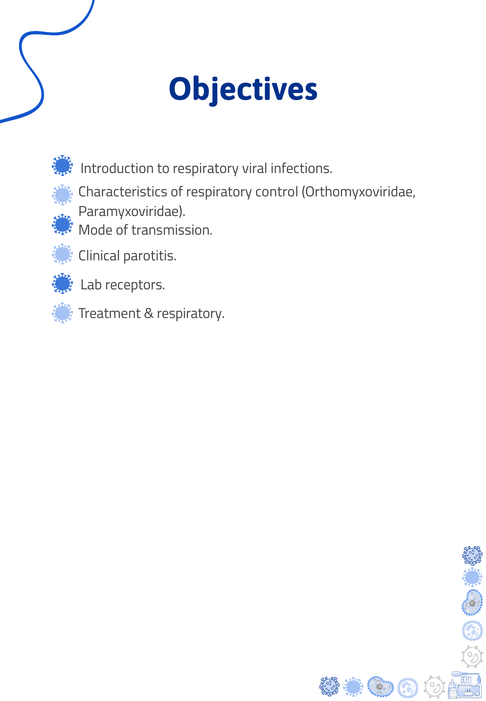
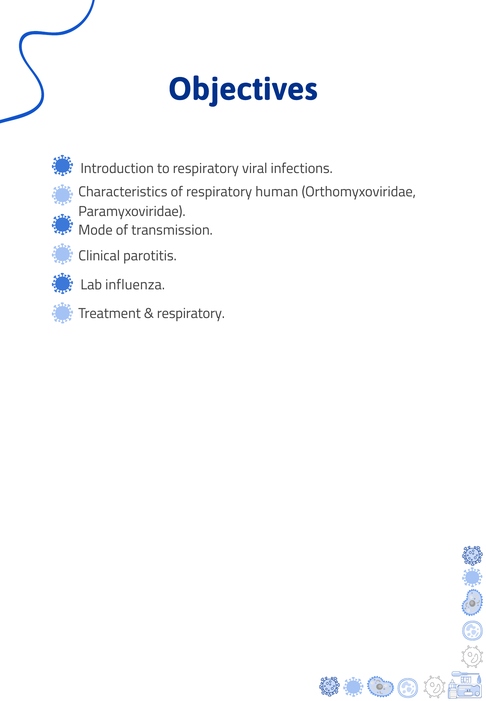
control: control -> human
receptors: receptors -> influenza
